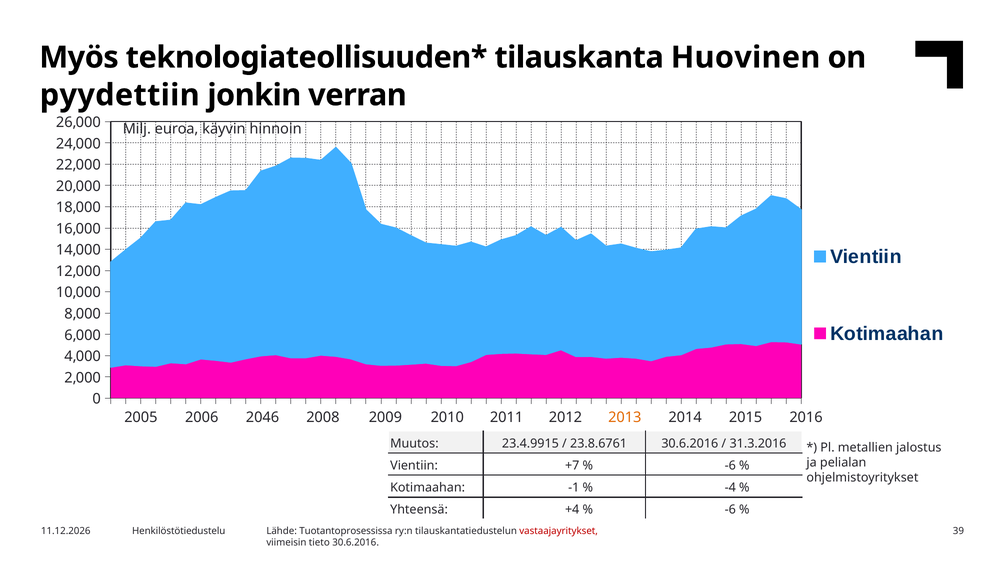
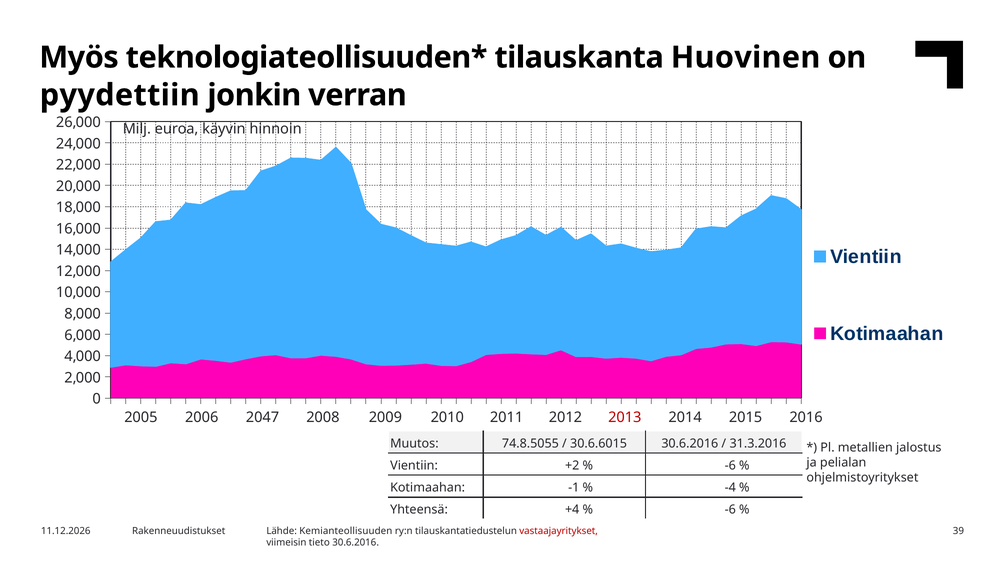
2046: 2046 -> 2047
2013 colour: orange -> red
23.4.9915: 23.4.9915 -> 74.8.5055
23.8.6761: 23.8.6761 -> 30.6.6015
+7: +7 -> +2
Henkilöstötiedustelu: Henkilöstötiedustelu -> Rakenneuudistukset
Tuotantoprosessissa: Tuotantoprosessissa -> Kemianteollisuuden
